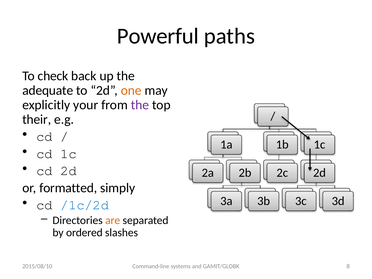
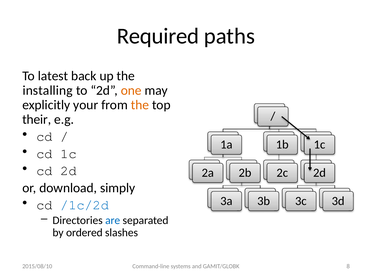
Powerful: Powerful -> Required
check: check -> latest
adequate: adequate -> installing
the at (140, 105) colour: purple -> orange
formatted: formatted -> download
are colour: orange -> blue
